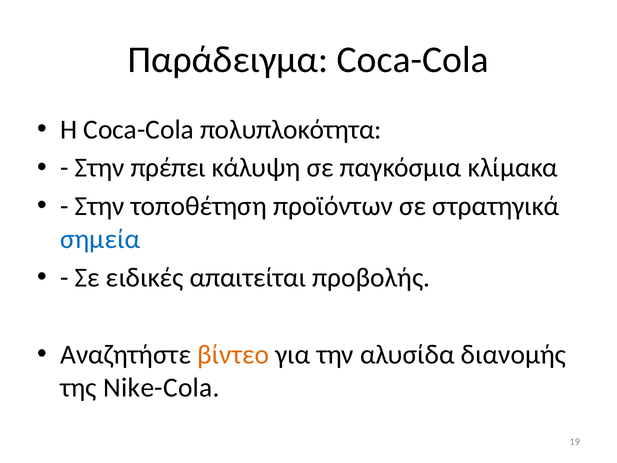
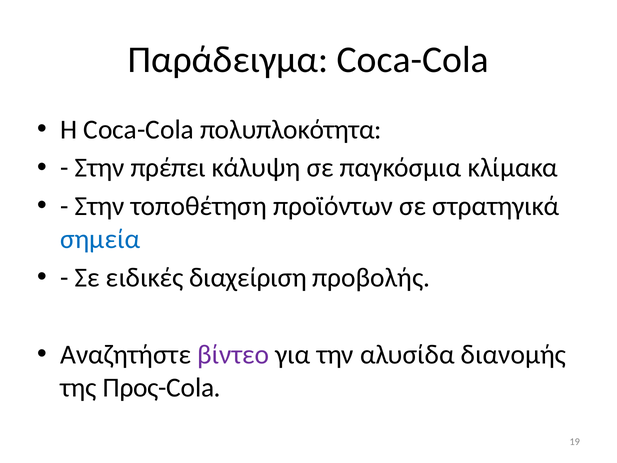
απαιτείται: απαιτείται -> διαχείριση
βίντεο colour: orange -> purple
Nike-Cola: Nike-Cola -> Προς-Cola
